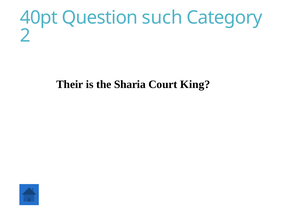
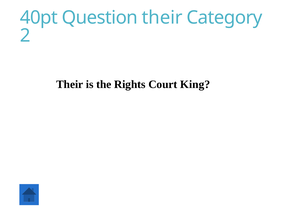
Question such: such -> their
Sharia: Sharia -> Rights
